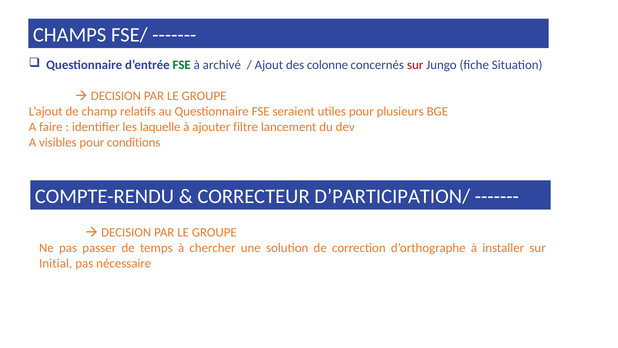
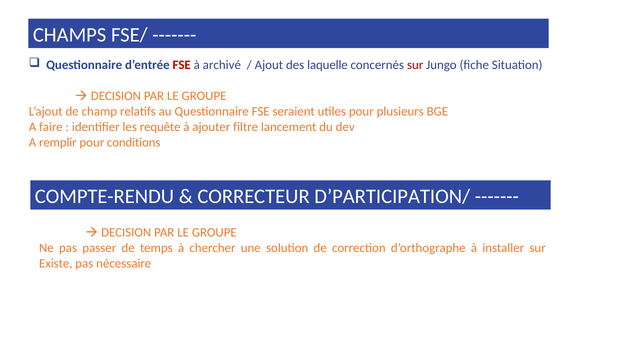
FSE at (182, 65) colour: green -> red
colonne: colonne -> laquelle
laquelle: laquelle -> requête
visibles: visibles -> remplir
Initial: Initial -> Existe
